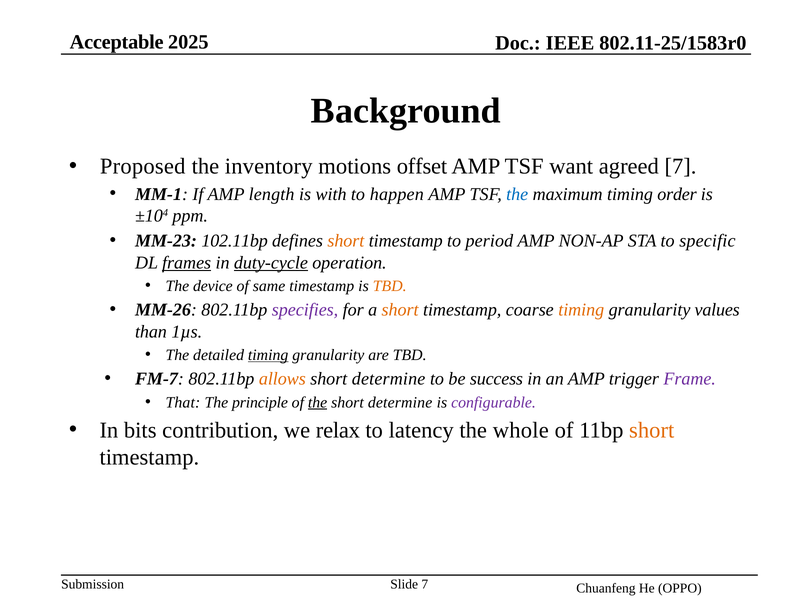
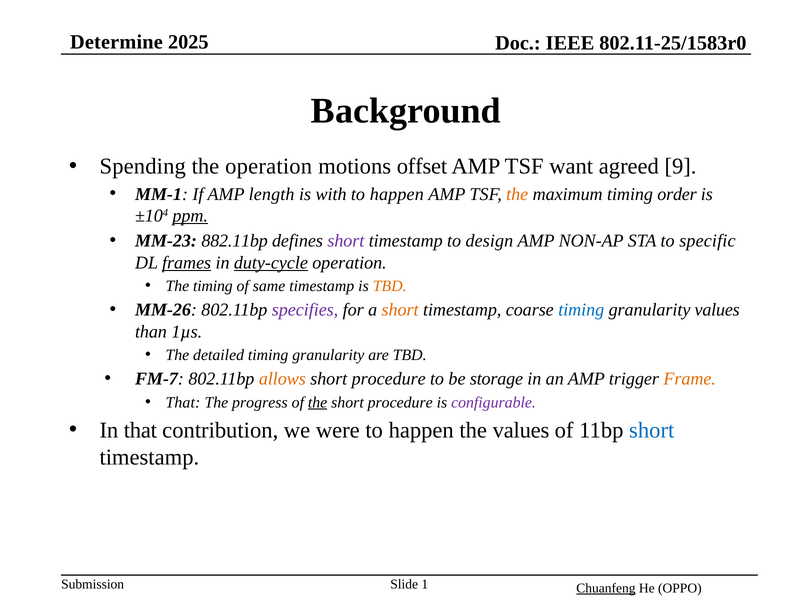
Acceptable: Acceptable -> Determine
Proposed: Proposed -> Spending
the inventory: inventory -> operation
agreed 7: 7 -> 9
the at (517, 194) colour: blue -> orange
ppm underline: none -> present
102.11bp: 102.11bp -> 882.11bp
short at (346, 241) colour: orange -> purple
period: period -> design
The device: device -> timing
timing at (581, 310) colour: orange -> blue
timing at (268, 355) underline: present -> none
determine at (389, 379): determine -> procedure
success: success -> storage
Frame colour: purple -> orange
principle: principle -> progress
determine at (400, 402): determine -> procedure
In bits: bits -> that
relax: relax -> were
latency at (421, 430): latency -> happen
the whole: whole -> values
short at (652, 430) colour: orange -> blue
Slide 7: 7 -> 1
Chuanfeng underline: none -> present
